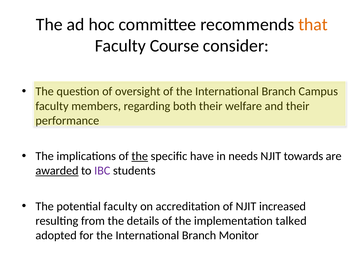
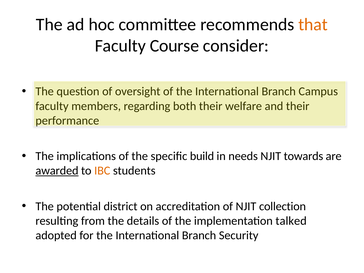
the at (140, 156) underline: present -> none
have: have -> build
IBC colour: purple -> orange
potential faculty: faculty -> district
increased: increased -> collection
Monitor: Monitor -> Security
